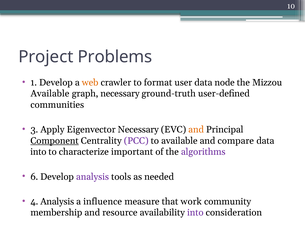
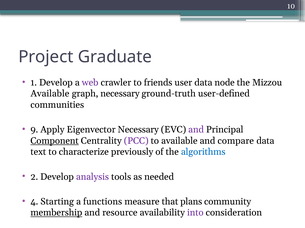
Problems: Problems -> Graduate
web colour: orange -> purple
format: format -> friends
3: 3 -> 9
and at (196, 130) colour: orange -> purple
into at (38, 152): into -> text
important: important -> previously
algorithms colour: purple -> blue
6: 6 -> 2
4 Analysis: Analysis -> Starting
influence: influence -> functions
work: work -> plans
membership underline: none -> present
